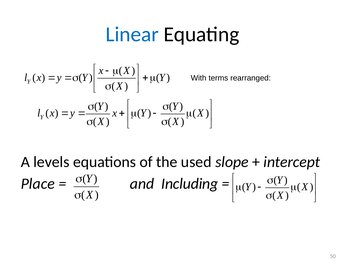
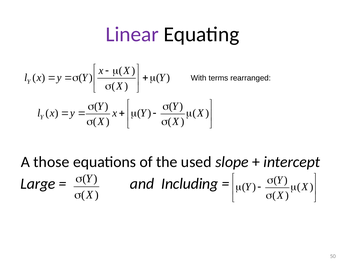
Linear colour: blue -> purple
levels: levels -> those
Place: Place -> Large
